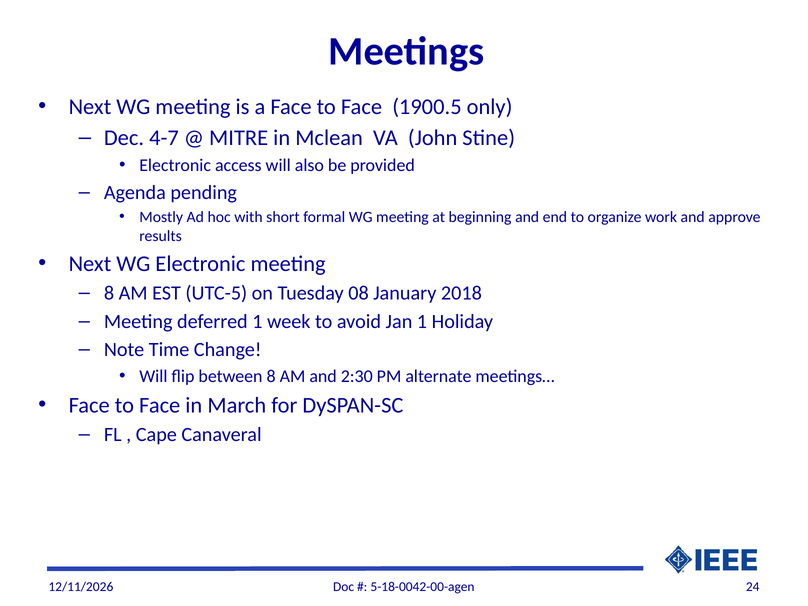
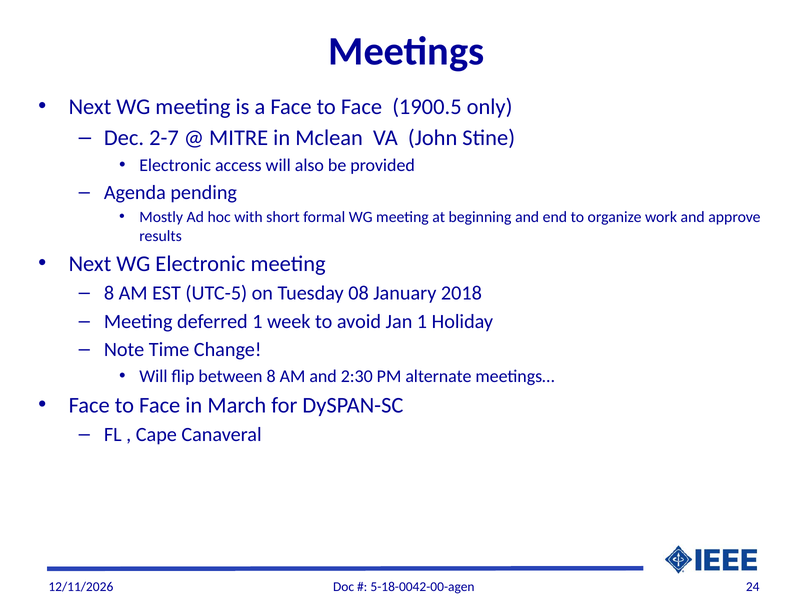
4-7: 4-7 -> 2-7
